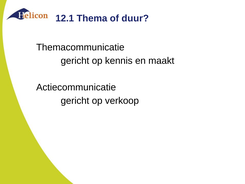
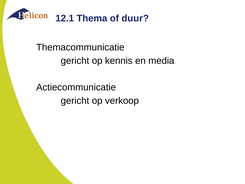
maakt: maakt -> media
